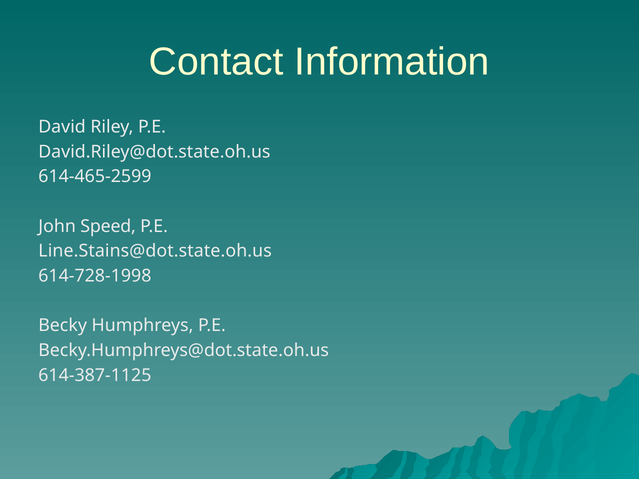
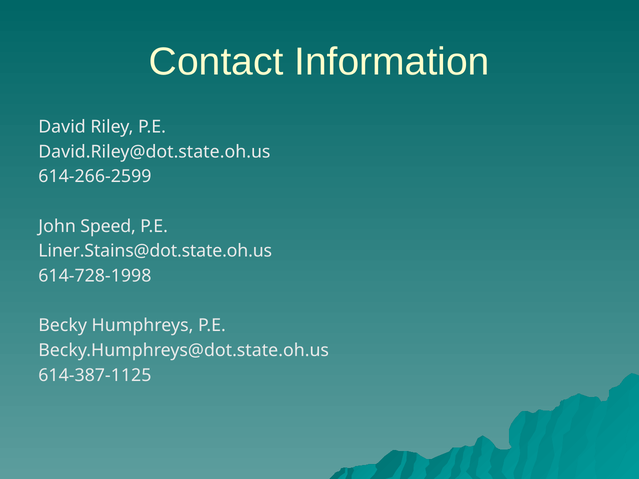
614-465-2599: 614-465-2599 -> 614-266-2599
Line.Stains@dot.state.oh.us: Line.Stains@dot.state.oh.us -> Liner.Stains@dot.state.oh.us
